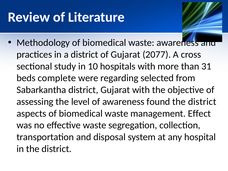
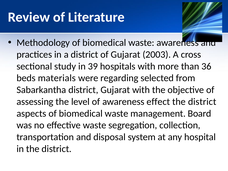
2077: 2077 -> 2003
10: 10 -> 39
31: 31 -> 36
complete: complete -> materials
found: found -> effect
Effect: Effect -> Board
